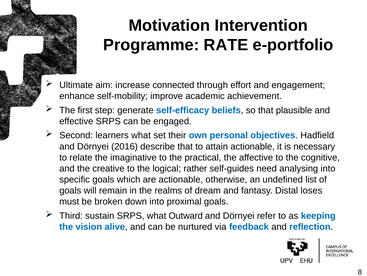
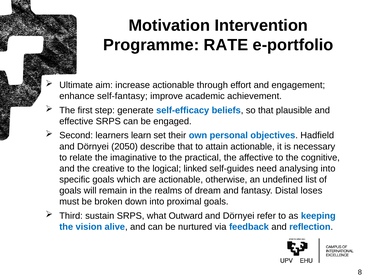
increase connected: connected -> actionable
self-mobility: self-mobility -> self-fantasy
learners what: what -> learn
2016: 2016 -> 2050
rather: rather -> linked
